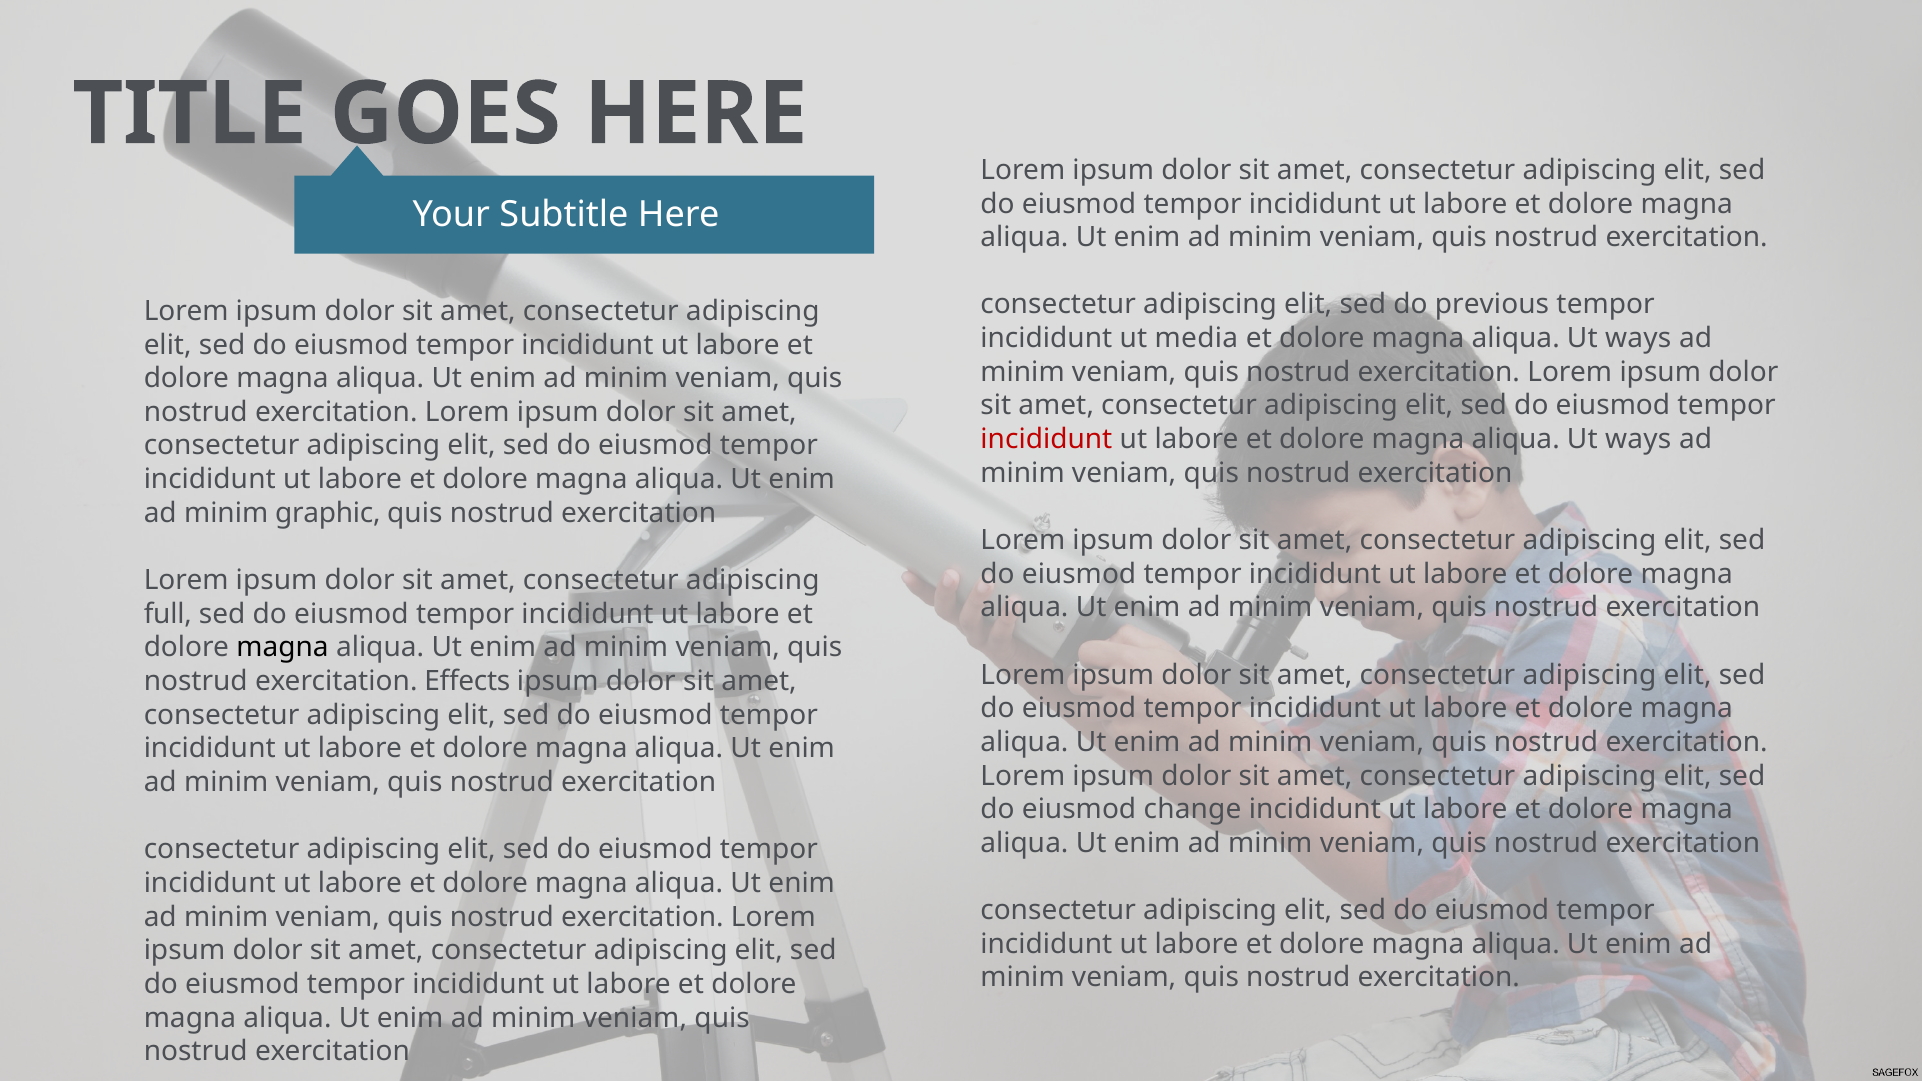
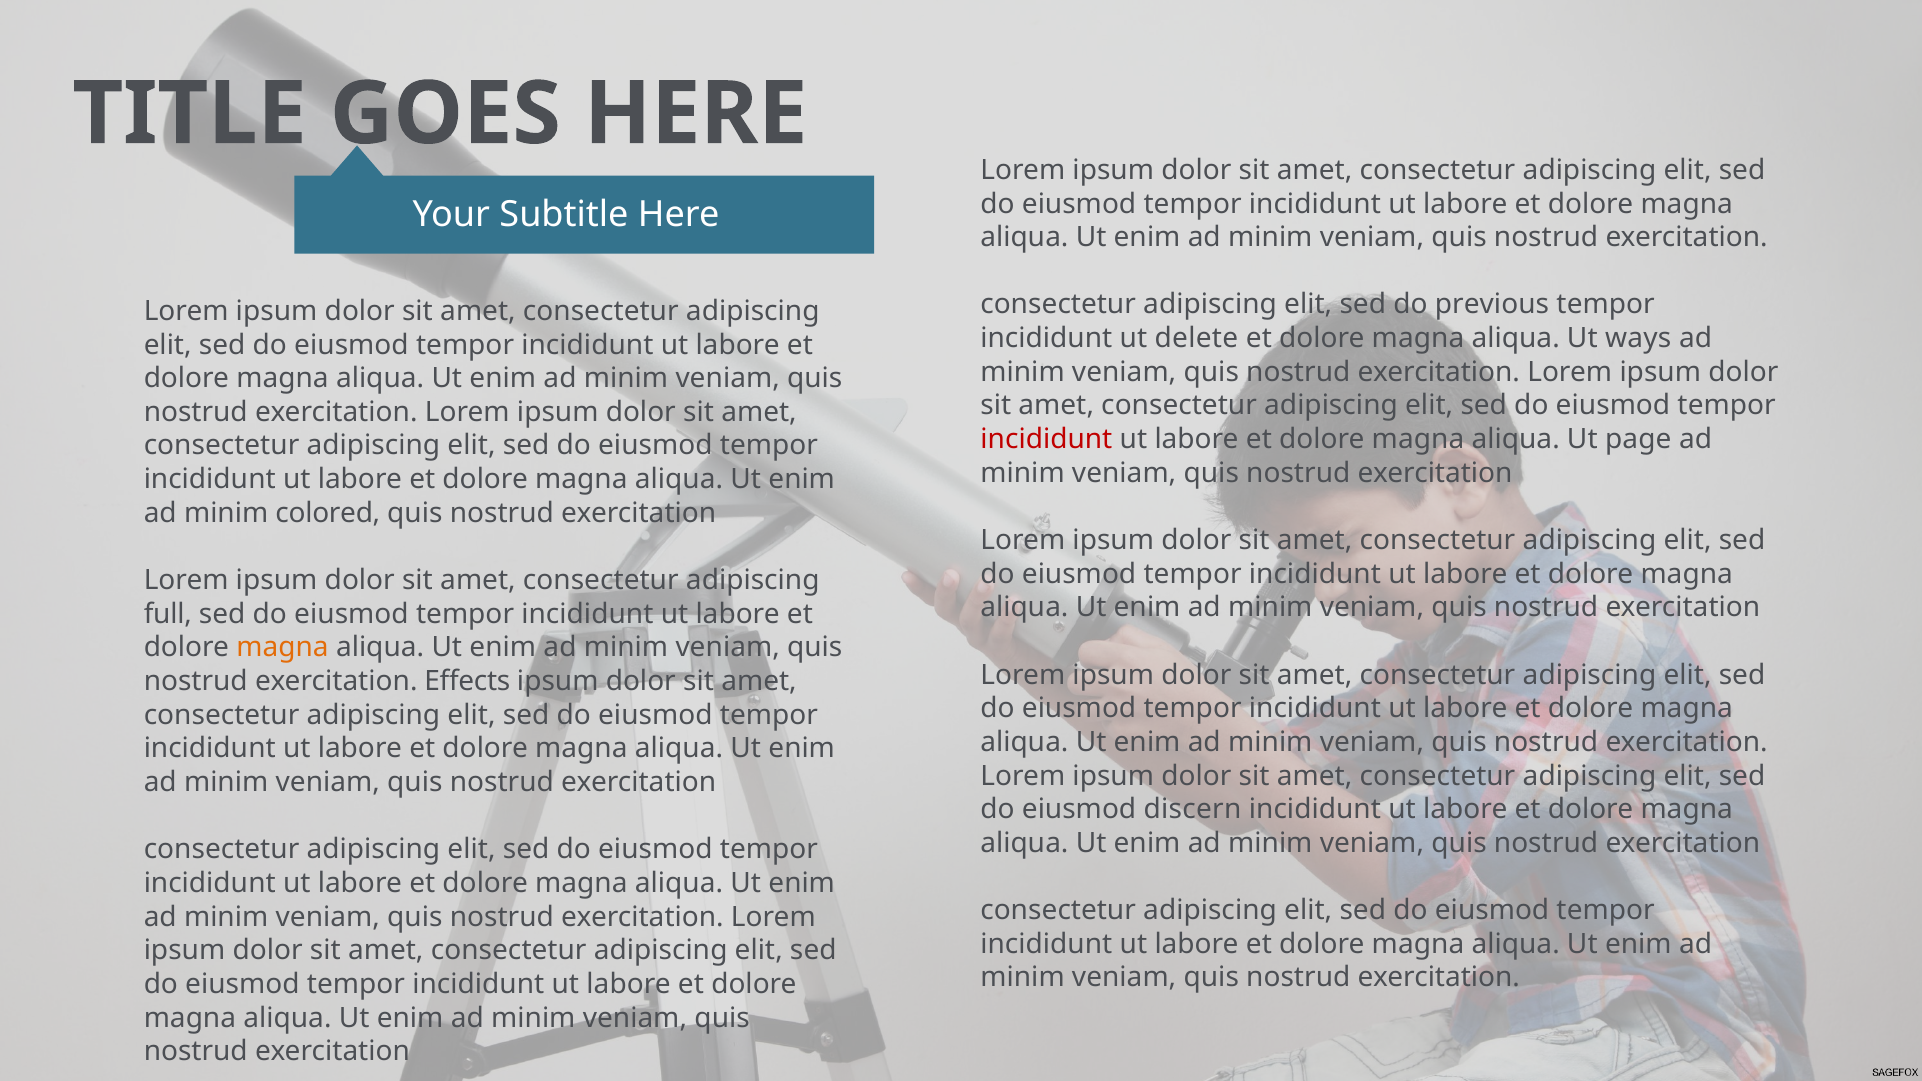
media: media -> delete
ways at (1638, 439): ways -> page
graphic: graphic -> colored
magna at (283, 648) colour: black -> orange
change: change -> discern
